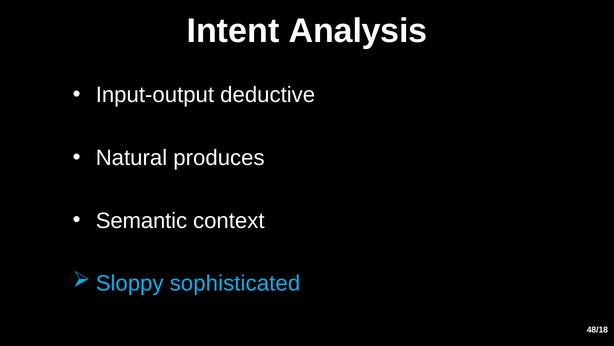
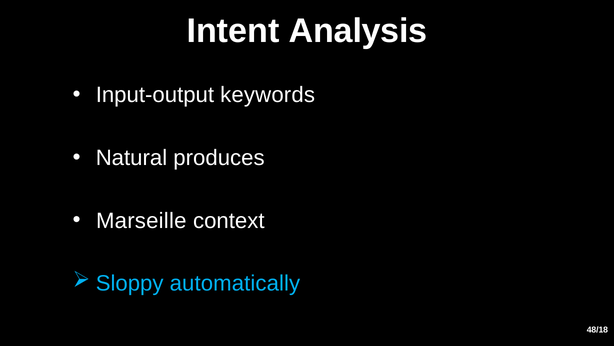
deductive: deductive -> keywords
Semantic: Semantic -> Marseille
sophisticated: sophisticated -> automatically
